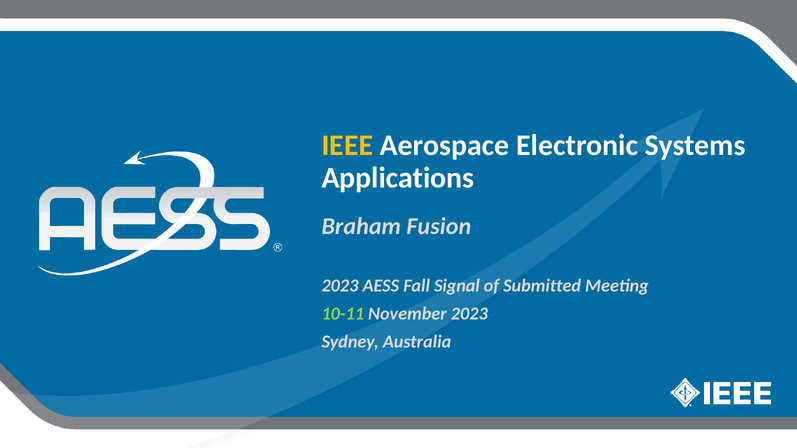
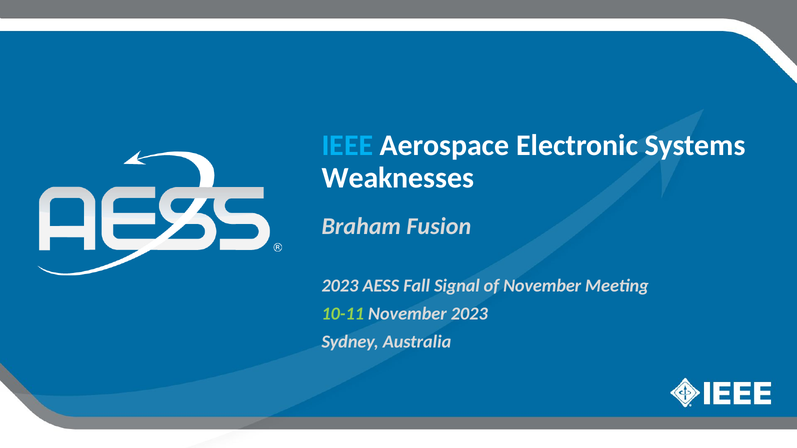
IEEE colour: yellow -> light blue
Applications: Applications -> Weaknesses
of Submitted: Submitted -> November
